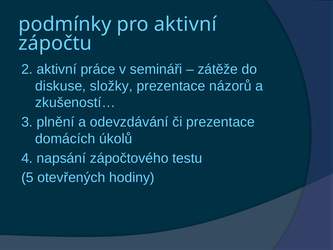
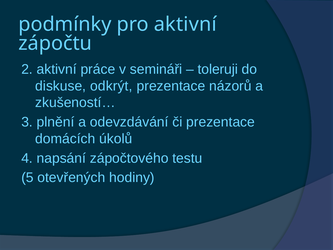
zátěže: zátěže -> toleruji
složky: složky -> odkrýt
